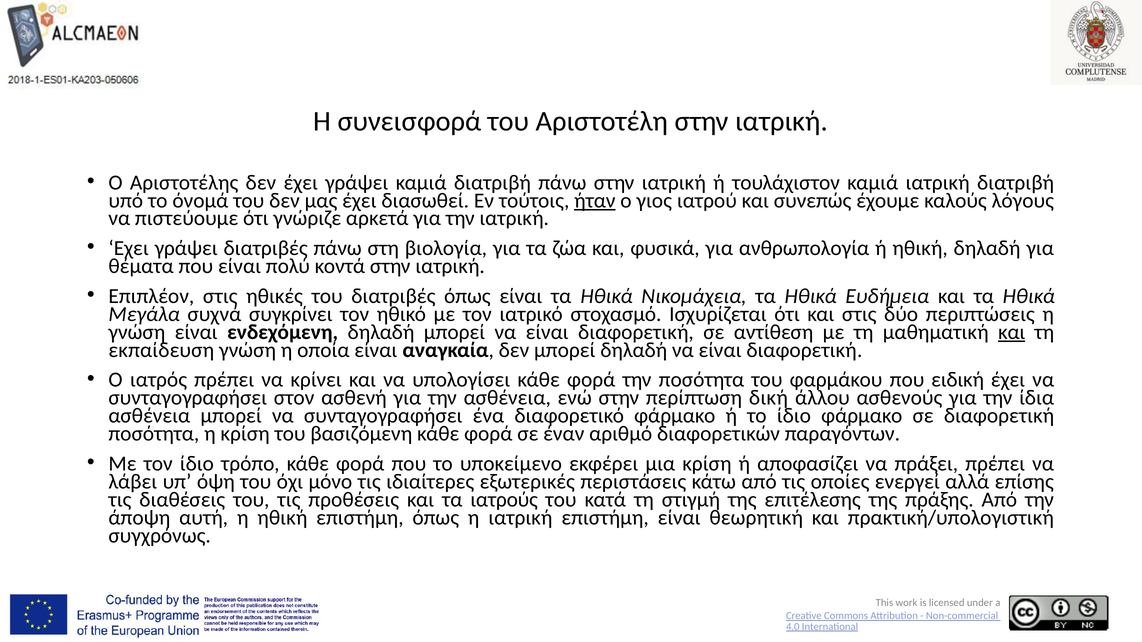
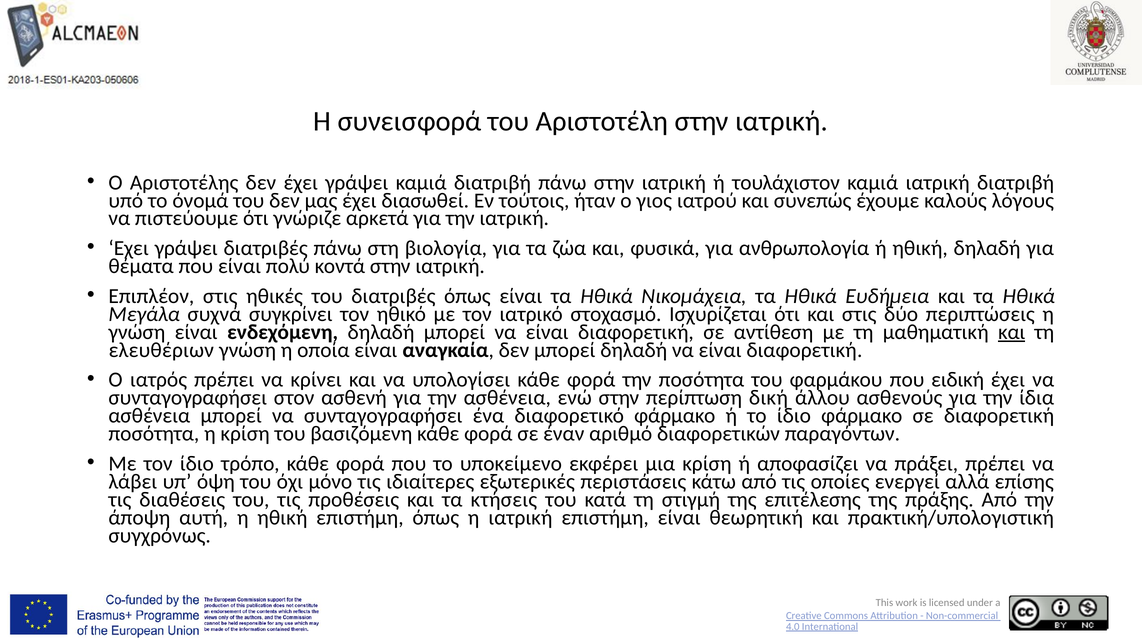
ήταν underline: present -> none
εκπαίδευση: εκπαίδευση -> ελευθέριων
ιατρούς: ιατρούς -> κτήσεις
